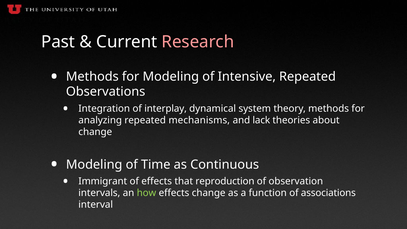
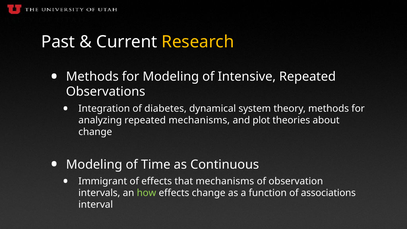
Research colour: pink -> yellow
interplay: interplay -> diabetes
lack: lack -> plot
that reproduction: reproduction -> mechanisms
